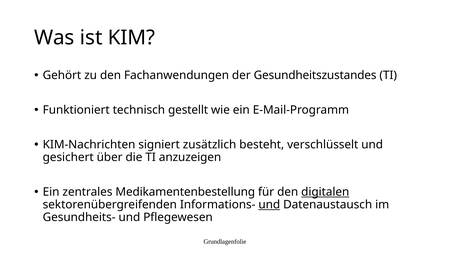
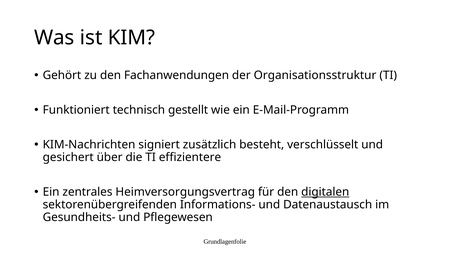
Gesundheitszustandes: Gesundheitszustandes -> Organisationsstruktur
anzuzeigen: anzuzeigen -> effizientere
Medikamentenbestellung: Medikamentenbestellung -> Heimversorgungsvertrag
und at (269, 205) underline: present -> none
